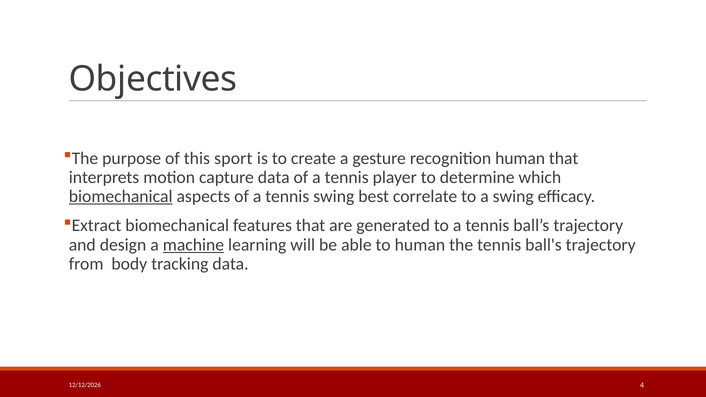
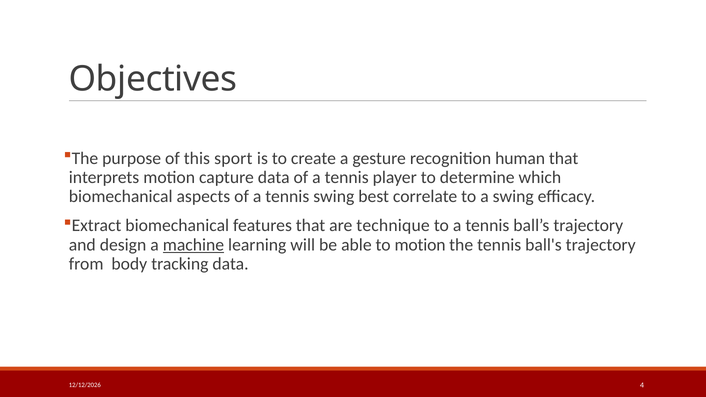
biomechanical at (121, 196) underline: present -> none
generated: generated -> technique
to human: human -> motion
